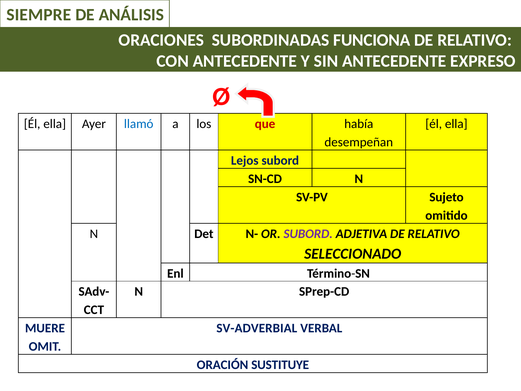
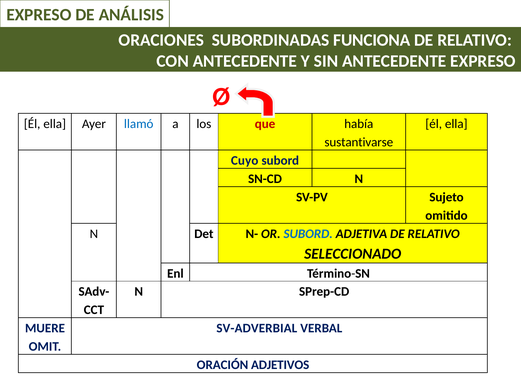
SIEMPRE at (39, 15): SIEMPRE -> EXPRESO
desempeñan: desempeñan -> sustantivarse
Lejos: Lejos -> Cuyo
SUBORD at (308, 234) colour: purple -> blue
SUSTITUYE: SUSTITUYE -> ADJETIVOS
